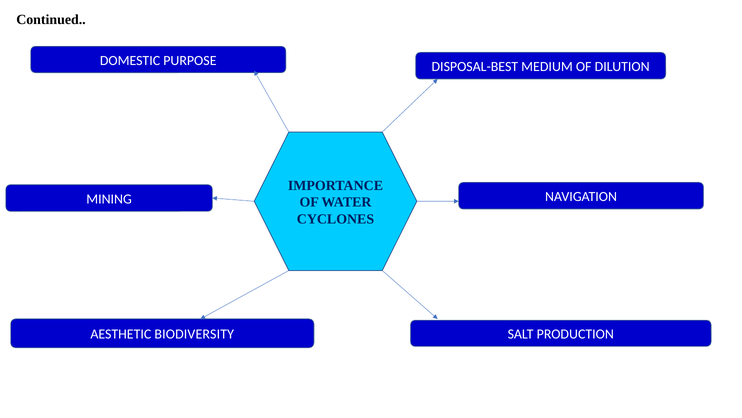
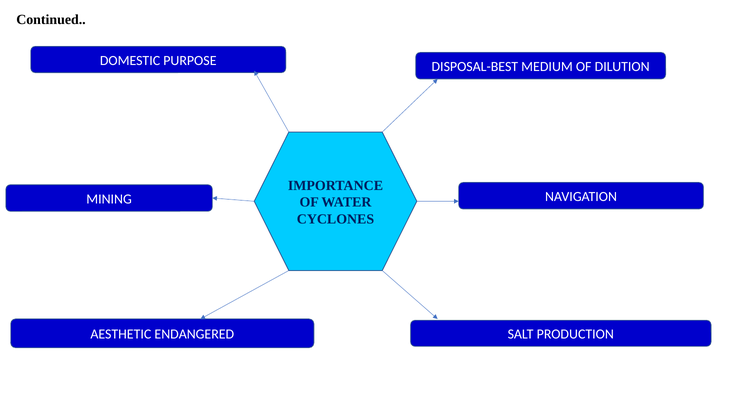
BIODIVERSITY: BIODIVERSITY -> ENDANGERED
